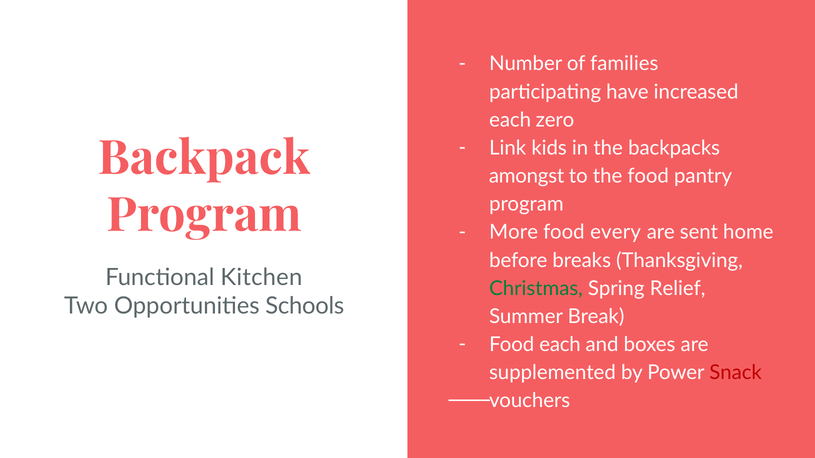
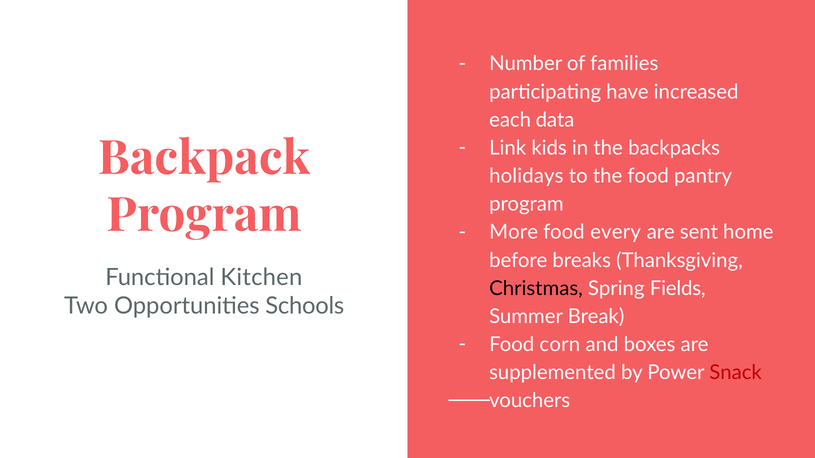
zero: zero -> data
amongst: amongst -> holidays
Christmas colour: green -> black
Relief: Relief -> Fields
Food each: each -> corn
